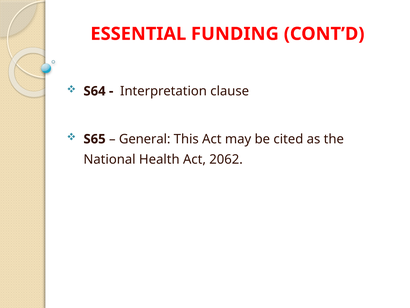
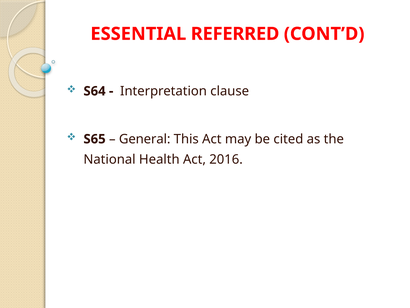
FUNDING: FUNDING -> REFERRED
2062: 2062 -> 2016
